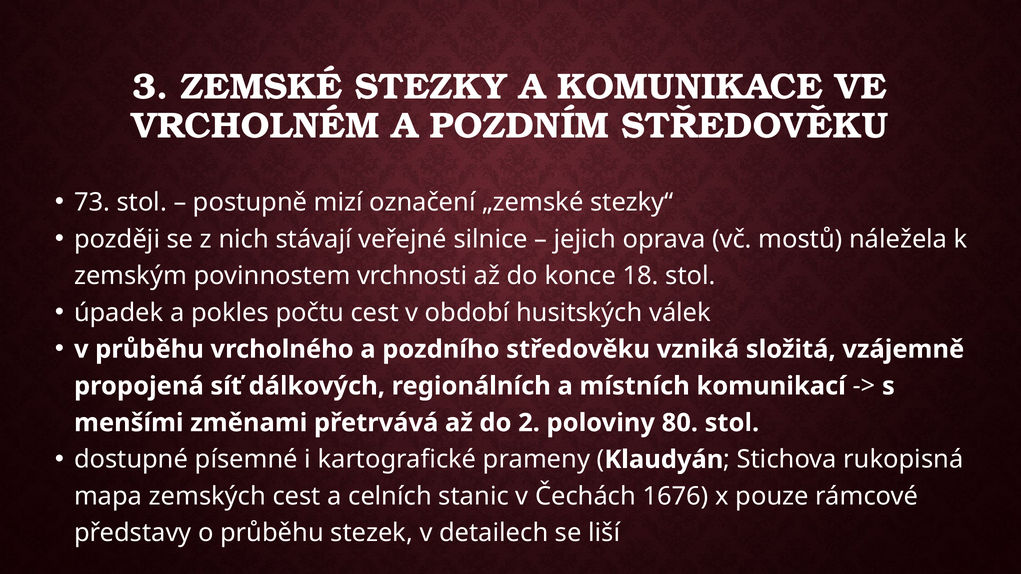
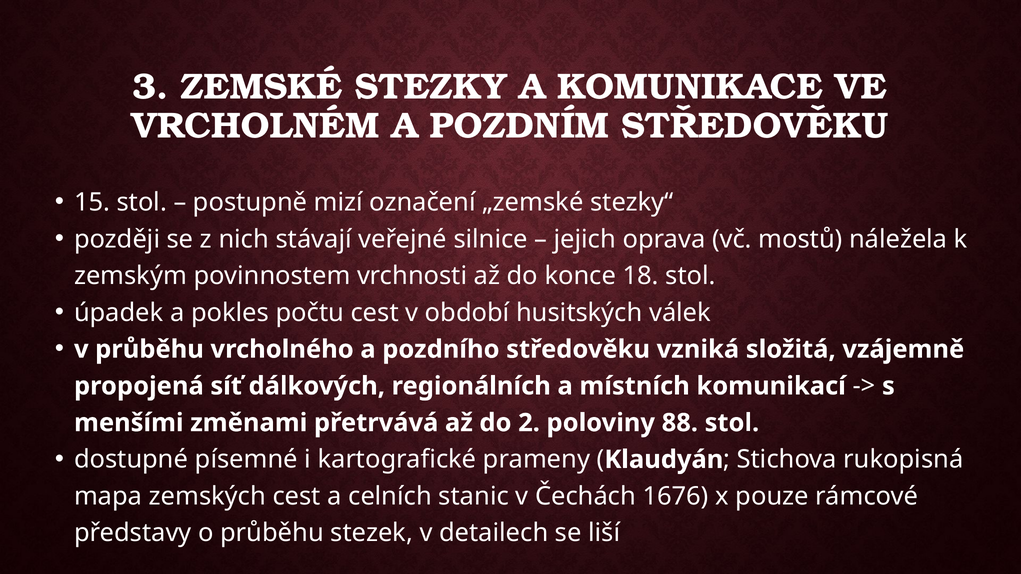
73: 73 -> 15
80: 80 -> 88
